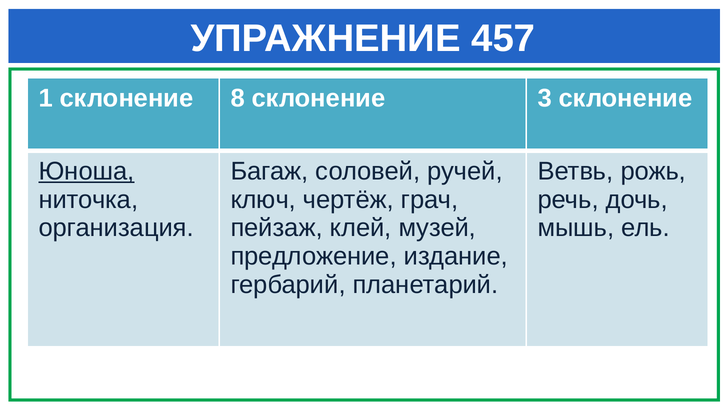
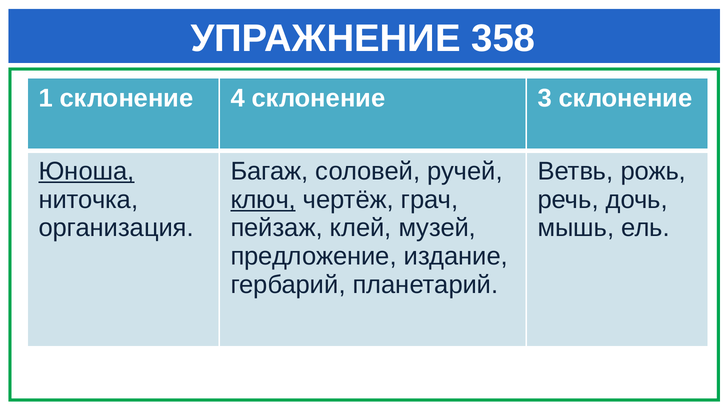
457: 457 -> 358
8: 8 -> 4
ключ underline: none -> present
